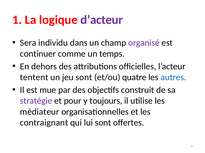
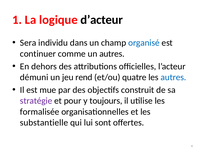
d’acteur colour: purple -> black
organisé colour: purple -> blue
un temps: temps -> autres
tentent: tentent -> démuni
jeu sont: sont -> rend
médiateur: médiateur -> formalisée
contraignant: contraignant -> substantielle
